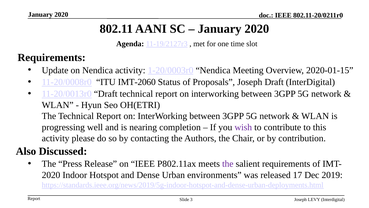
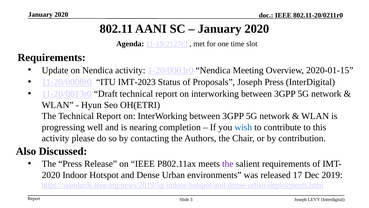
IMT-2060: IMT-2060 -> IMT-2023
Joseph Draft: Draft -> Press
wish colour: purple -> blue
